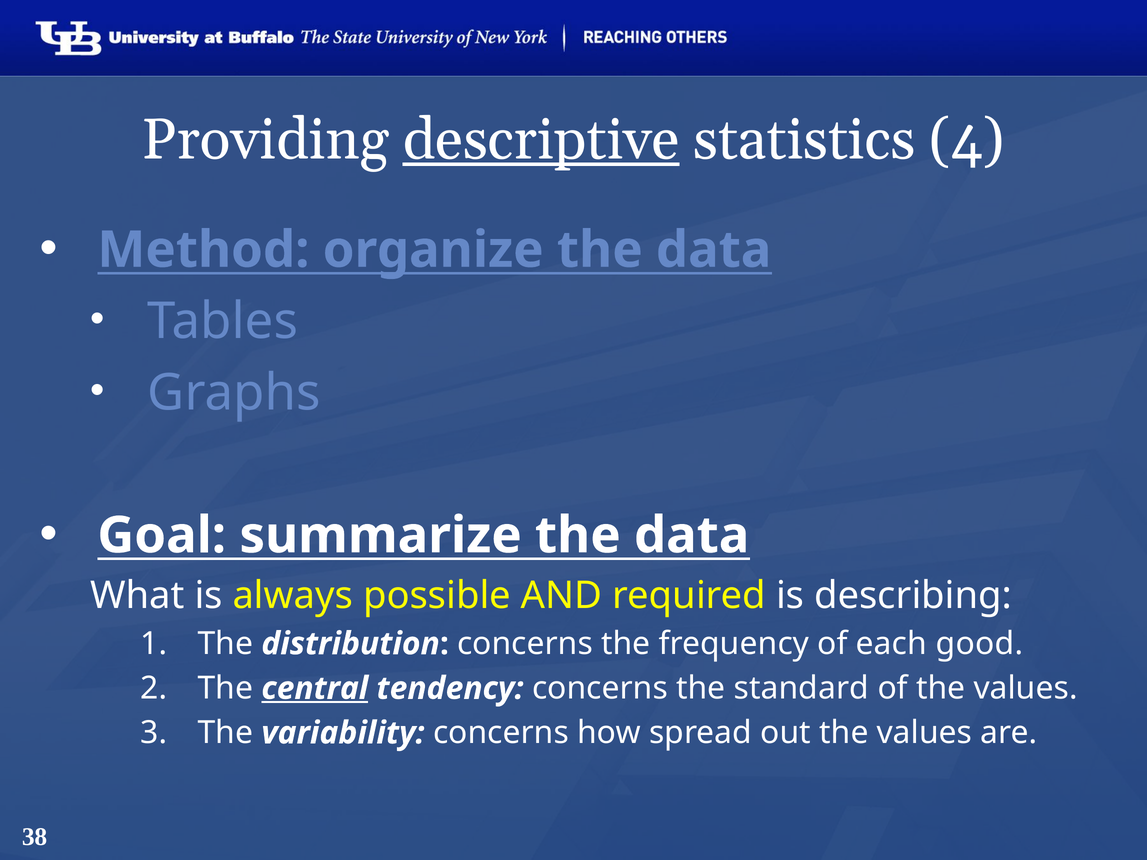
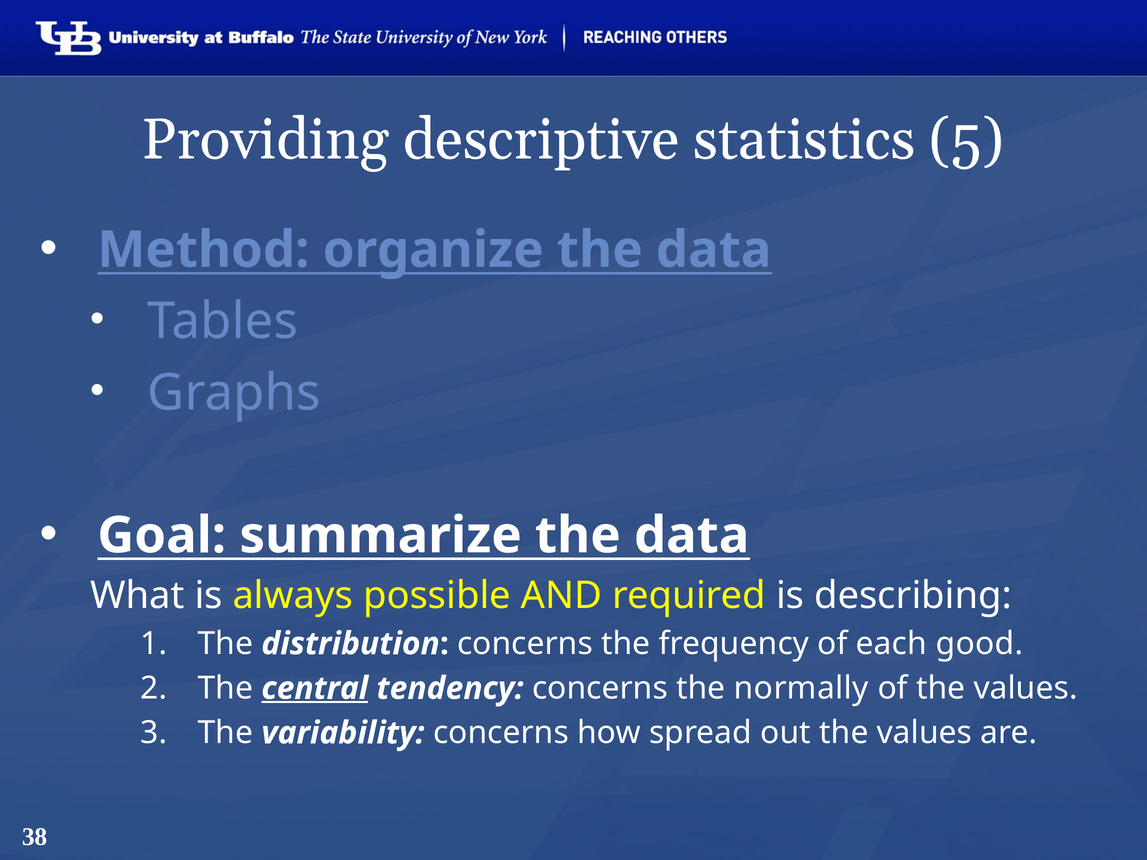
descriptive underline: present -> none
4: 4 -> 5
standard: standard -> normally
